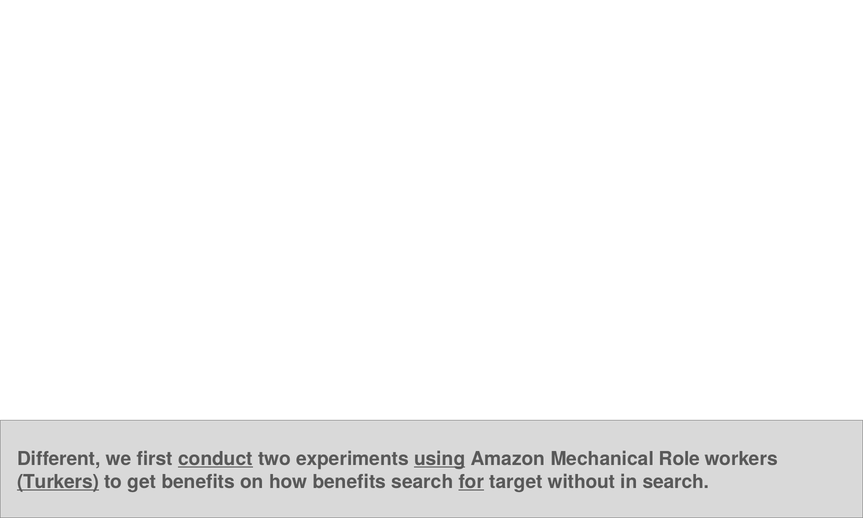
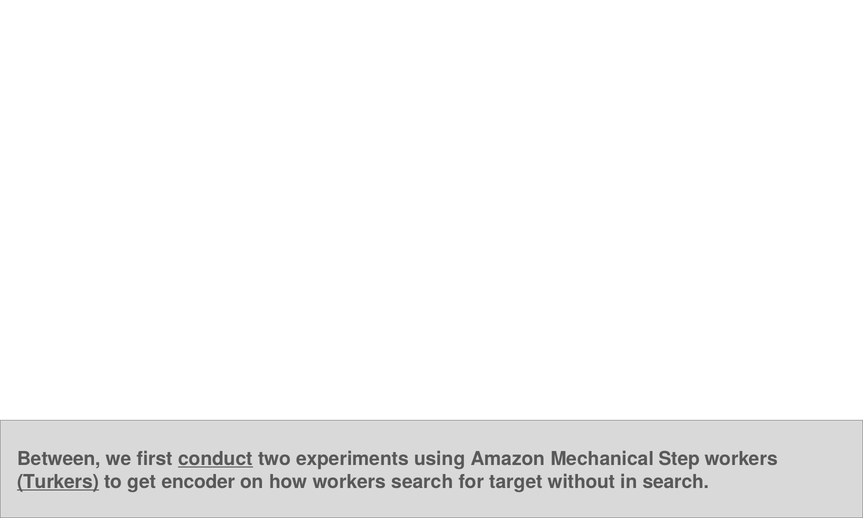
Different: Different -> Between
using underline: present -> none
Role: Role -> Step
get benefits: benefits -> encoder
how benefits: benefits -> workers
for underline: present -> none
